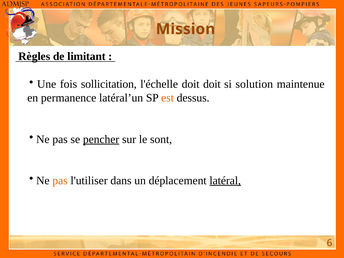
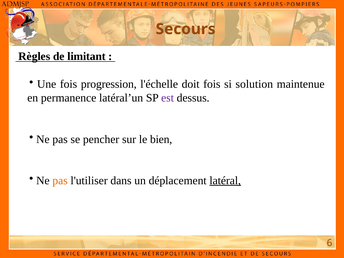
Mission: Mission -> Secours
sollicitation: sollicitation -> progression
doit doit: doit -> fois
est colour: orange -> purple
pencher underline: present -> none
sont: sont -> bien
